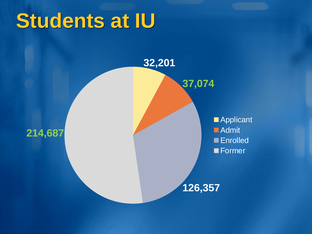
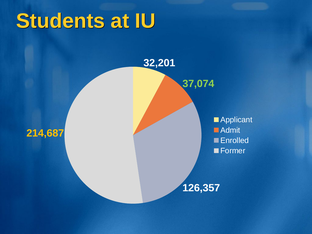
214,687 colour: light green -> yellow
